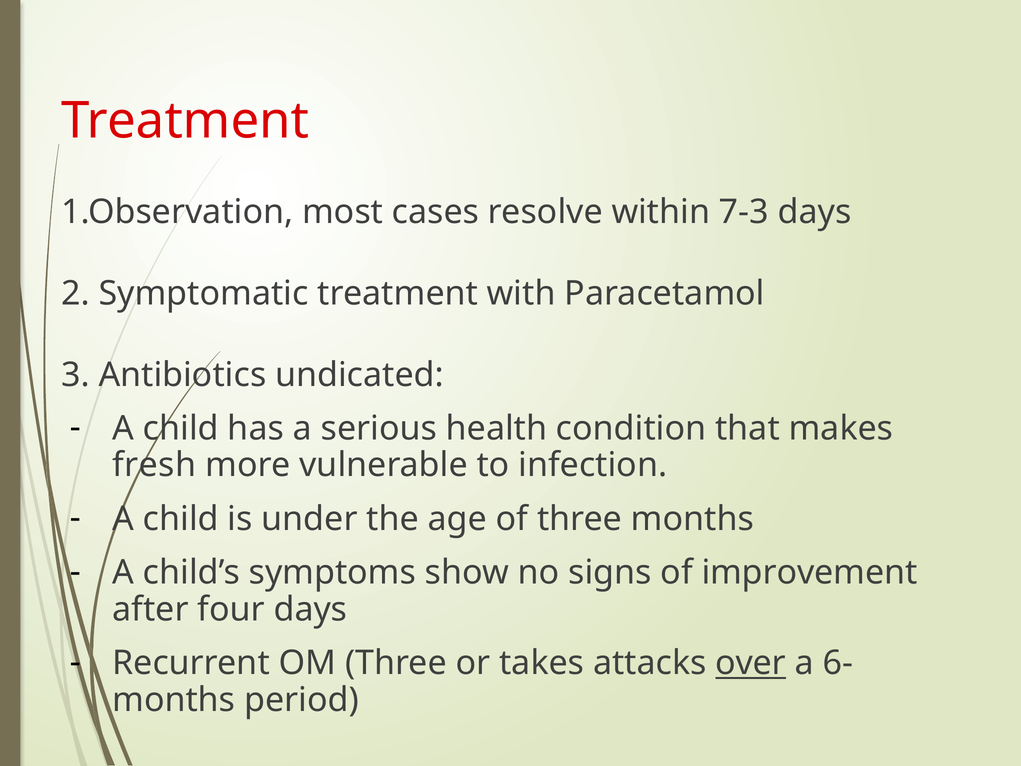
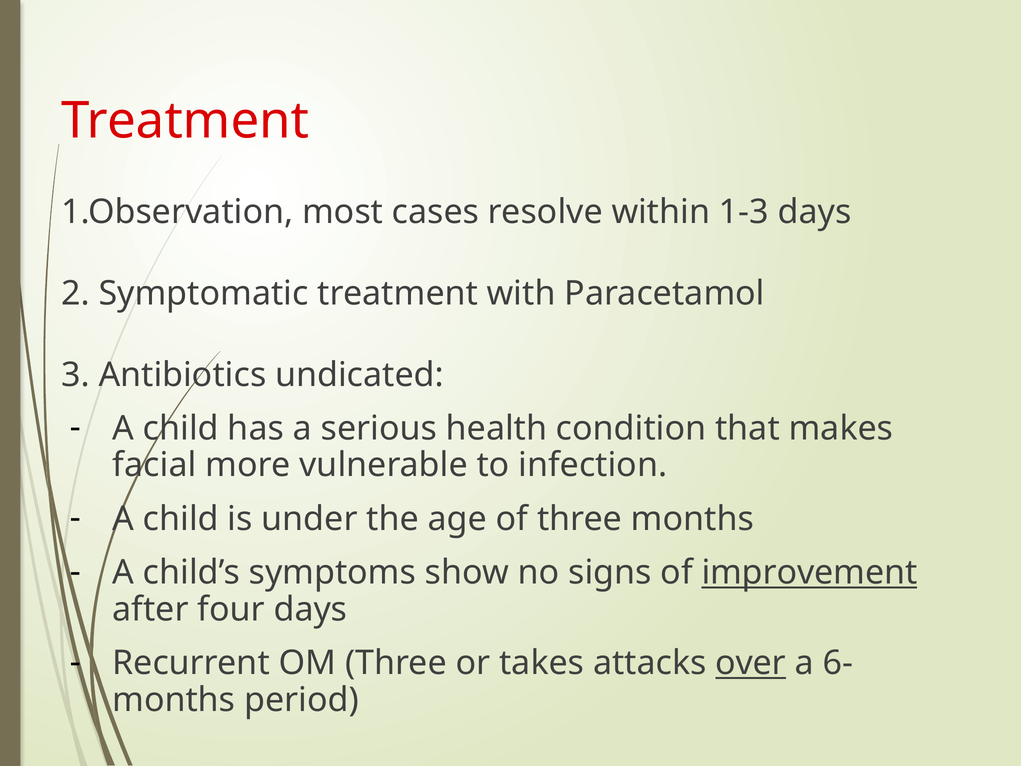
7-3: 7-3 -> 1-3
fresh: fresh -> facial
improvement underline: none -> present
